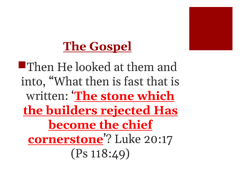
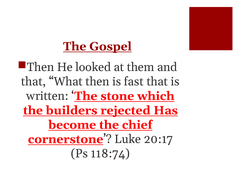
into at (33, 82): into -> that
118:49: 118:49 -> 118:74
